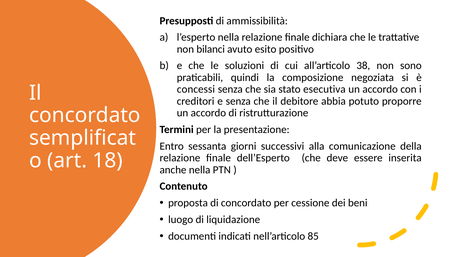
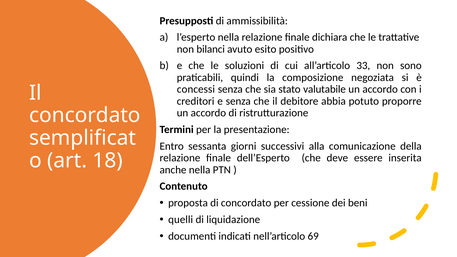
38: 38 -> 33
esecutiva: esecutiva -> valutabile
luogo: luogo -> quelli
85: 85 -> 69
